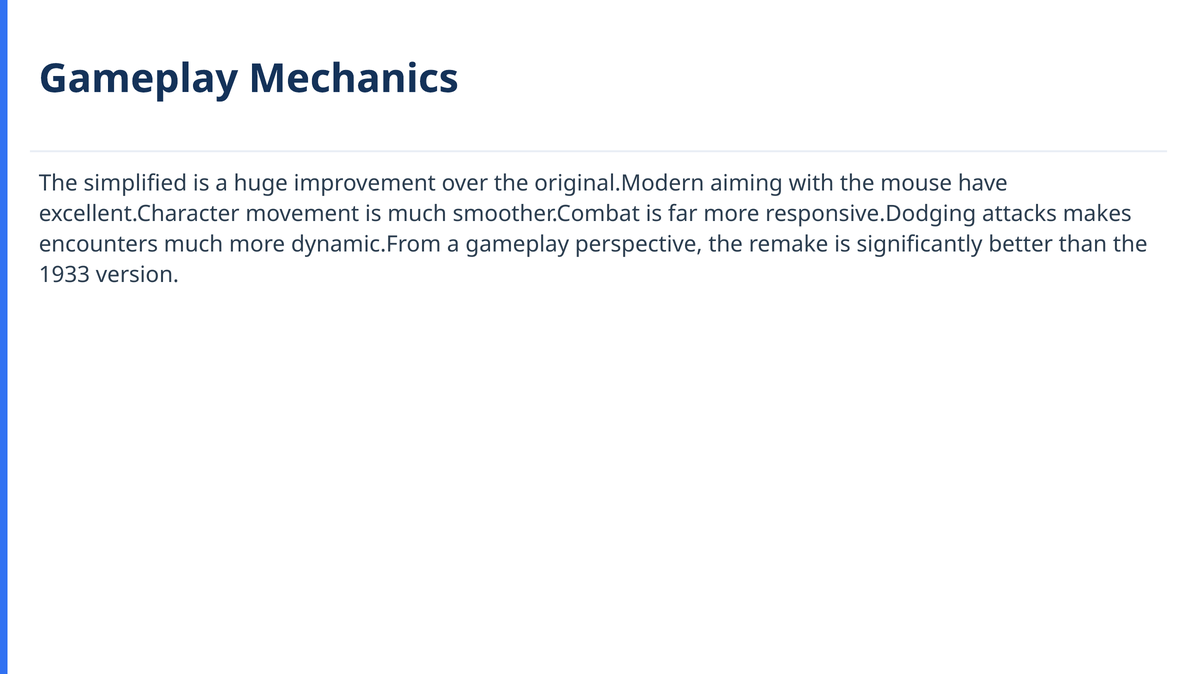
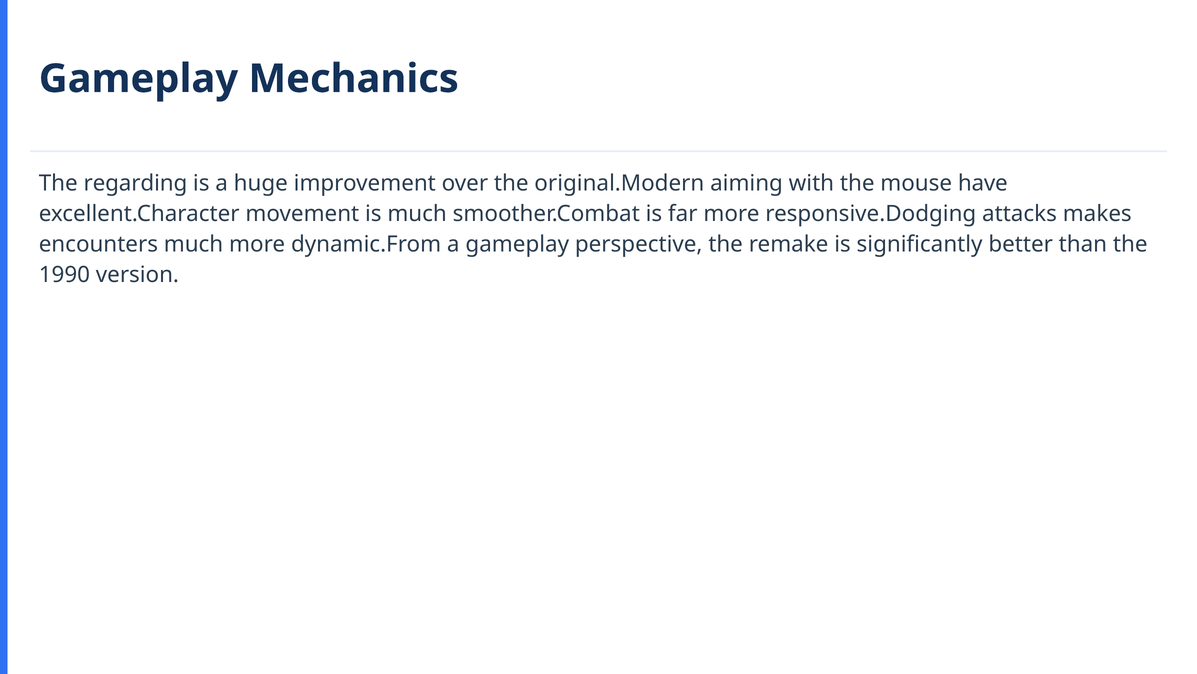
simplified: simplified -> regarding
1933: 1933 -> 1990
